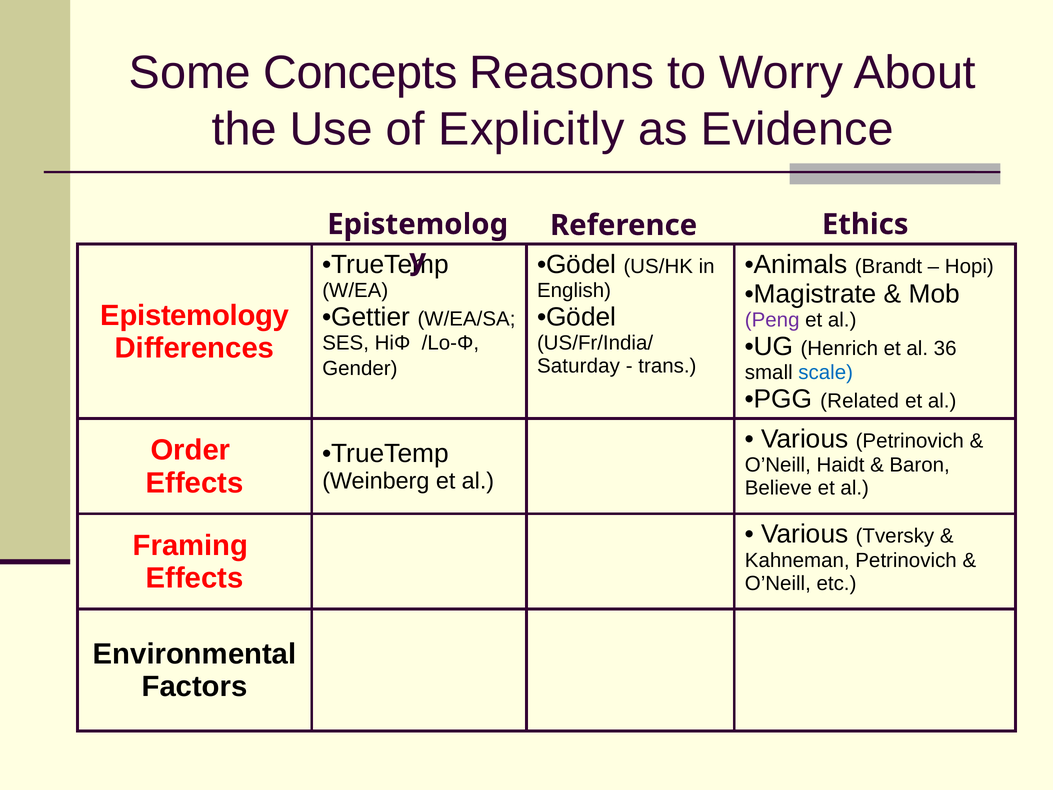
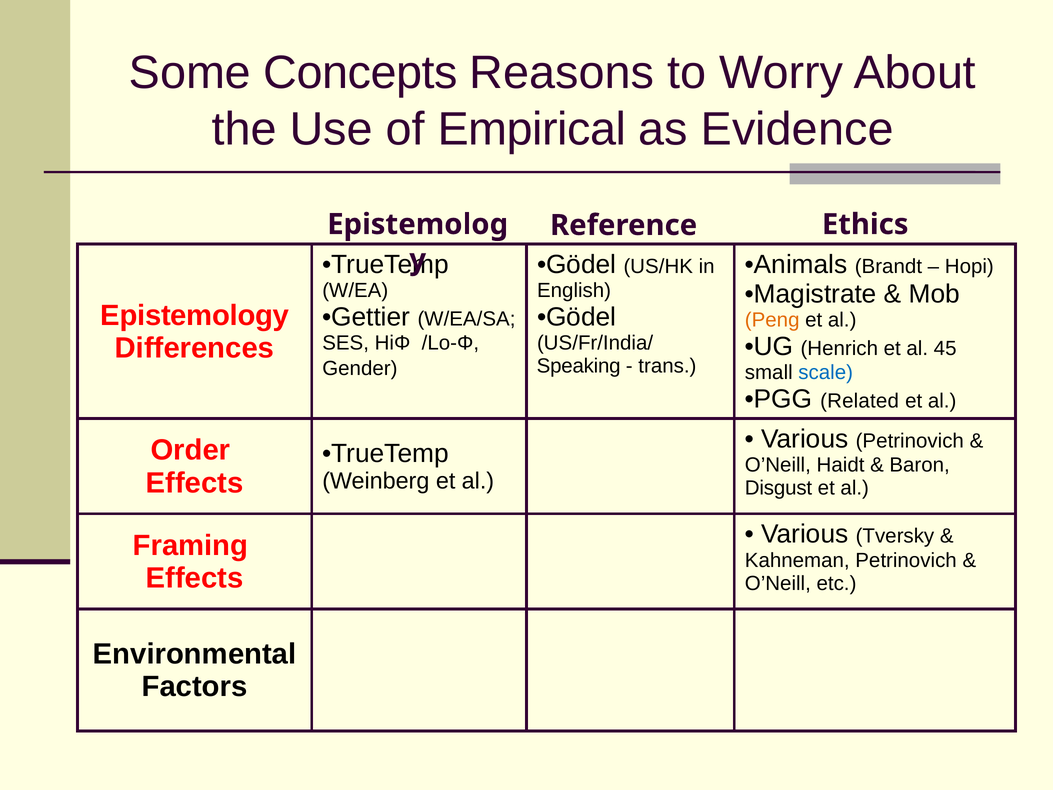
Explicitly: Explicitly -> Empirical
Peng colour: purple -> orange
36: 36 -> 45
Saturday at (578, 366): Saturday -> Speaking
Believe: Believe -> Disgust
